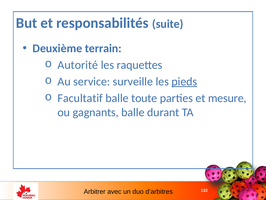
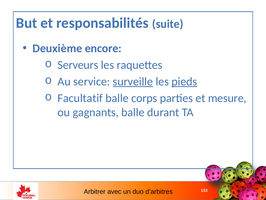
terrain: terrain -> encore
Autorité: Autorité -> Serveurs
surveille underline: none -> present
toute: toute -> corps
